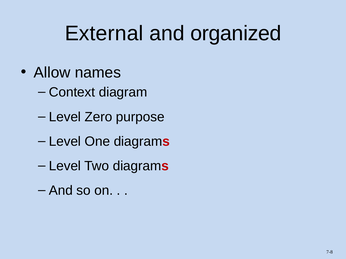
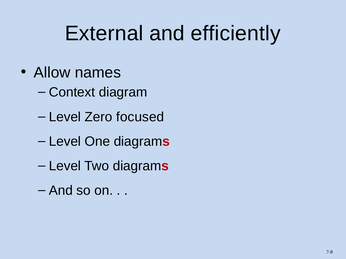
organized: organized -> efficiently
purpose: purpose -> focused
